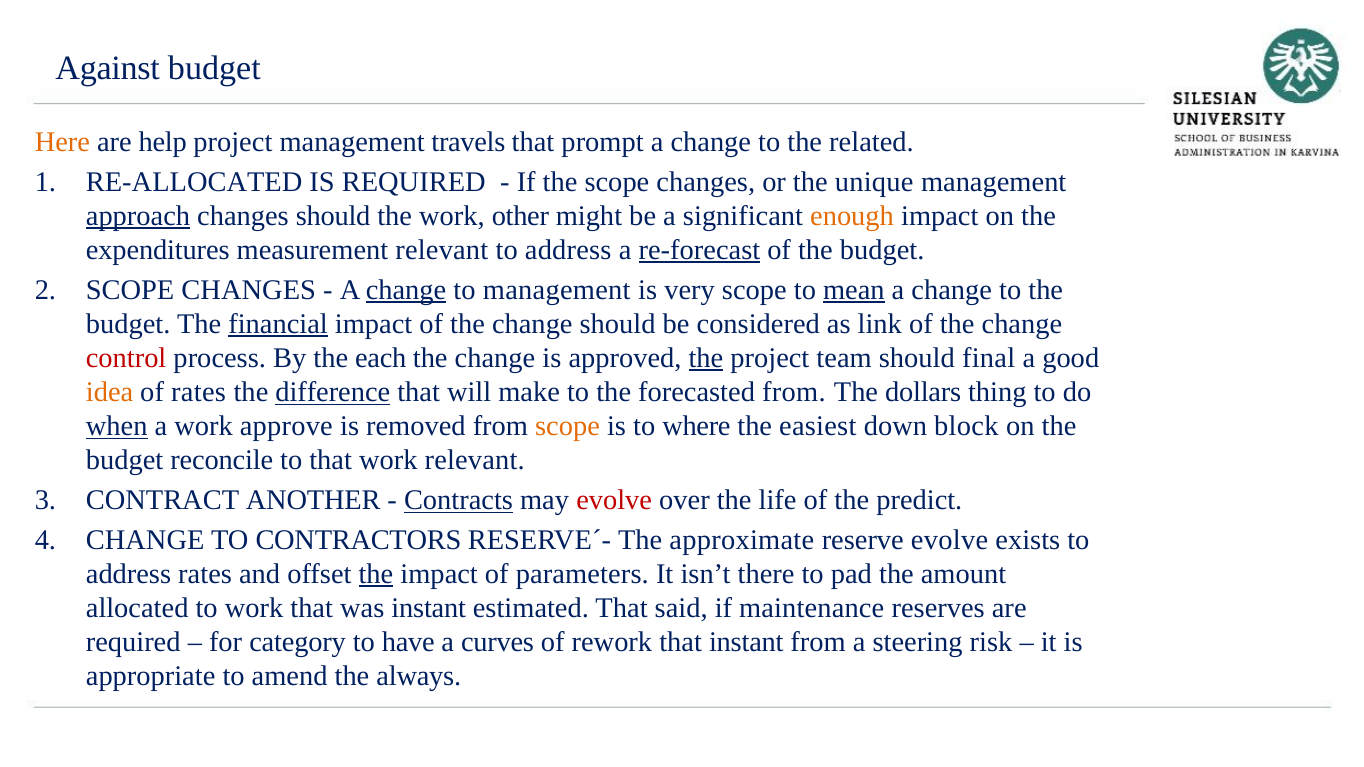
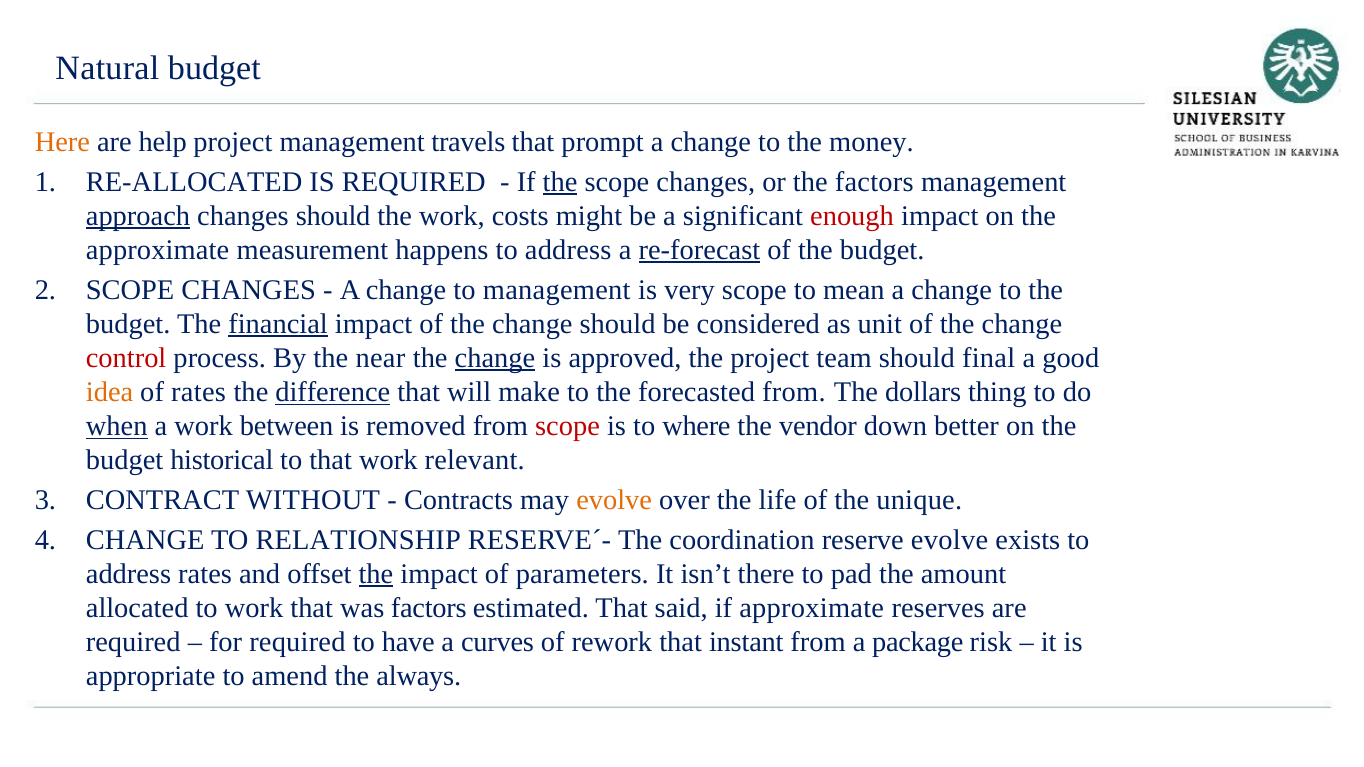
Against: Against -> Natural
related: related -> money
the at (560, 182) underline: none -> present
the unique: unique -> factors
other: other -> costs
enough colour: orange -> red
expenditures at (158, 250): expenditures -> approximate
measurement relevant: relevant -> happens
change at (406, 290) underline: present -> none
mean underline: present -> none
link: link -> unit
each: each -> near
change at (495, 358) underline: none -> present
the at (706, 358) underline: present -> none
approve: approve -> between
scope at (568, 426) colour: orange -> red
easiest: easiest -> vendor
block: block -> better
reconcile: reconcile -> historical
ANOTHER: ANOTHER -> WITHOUT
Contracts underline: present -> none
evolve at (614, 500) colour: red -> orange
predict: predict -> unique
CONTRACTORS: CONTRACTORS -> RELATIONSHIP
approximate: approximate -> coordination
was instant: instant -> factors
if maintenance: maintenance -> approximate
for category: category -> required
steering: steering -> package
